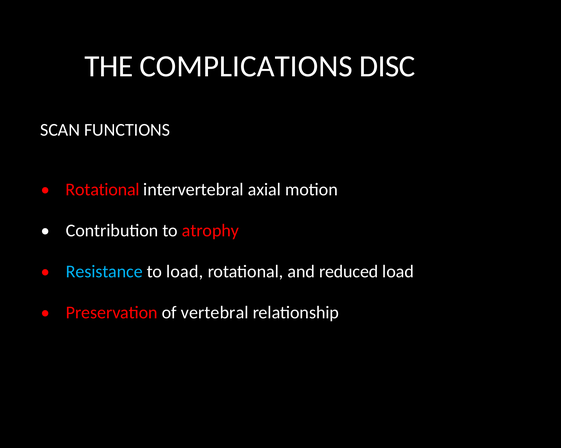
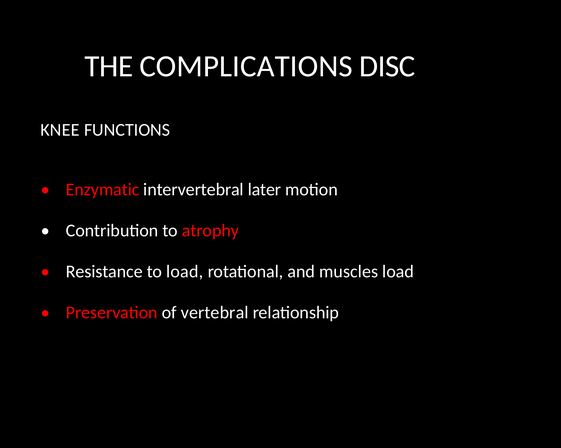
SCAN: SCAN -> KNEE
Rotational at (103, 189): Rotational -> Enzymatic
axial: axial -> later
Resistance colour: light blue -> white
reduced: reduced -> muscles
